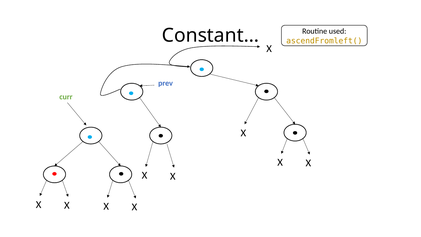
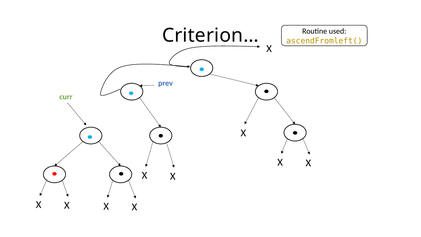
Constant…: Constant… -> Criterion…
